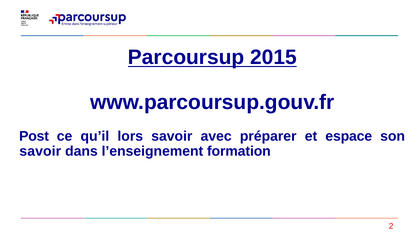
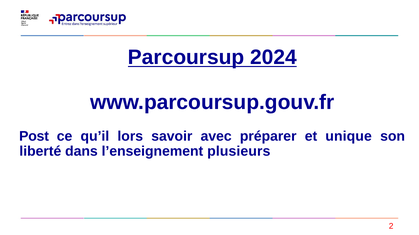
2015: 2015 -> 2024
espace: espace -> unique
savoir at (40, 152): savoir -> liberté
formation: formation -> plusieurs
